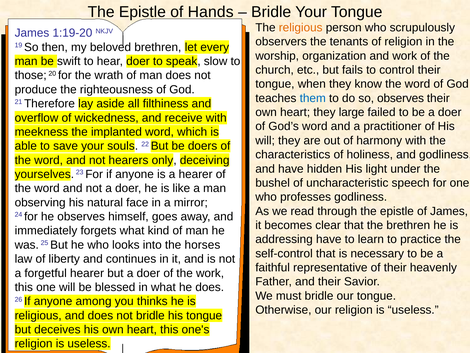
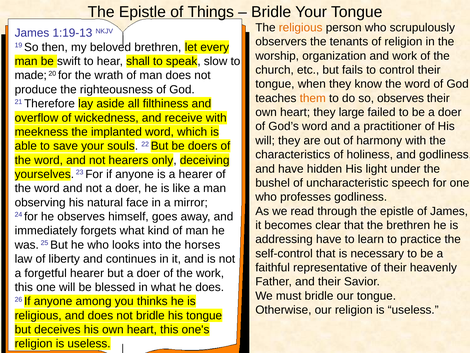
Hands: Hands -> Things
1:19-20: 1:19-20 -> 1:19-13
hear doer: doer -> shall
those: those -> made
them colour: blue -> orange
